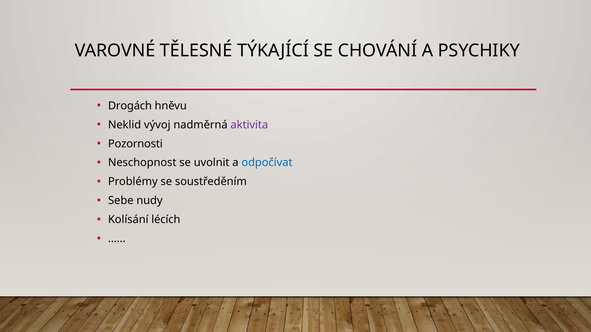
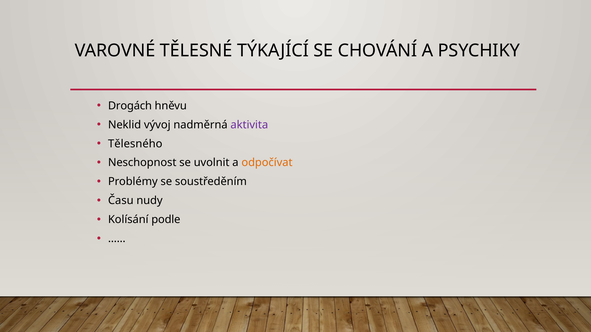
Pozornosti: Pozornosti -> Tělesného
odpočívat colour: blue -> orange
Sebe: Sebe -> Času
lécích: lécích -> podle
